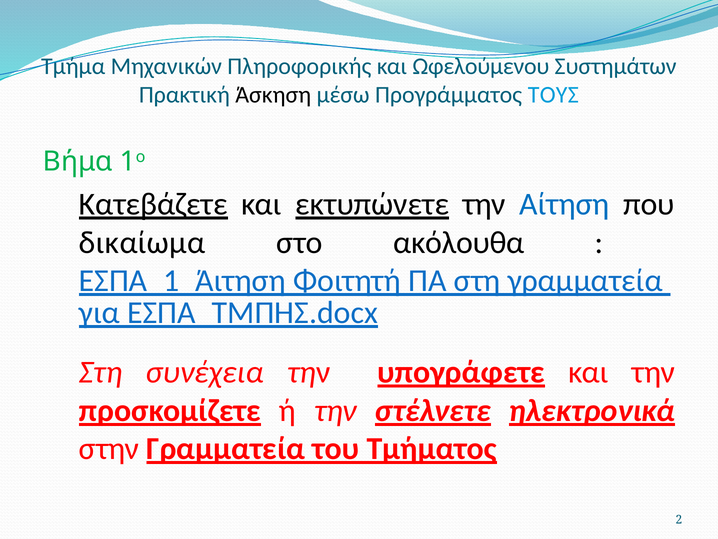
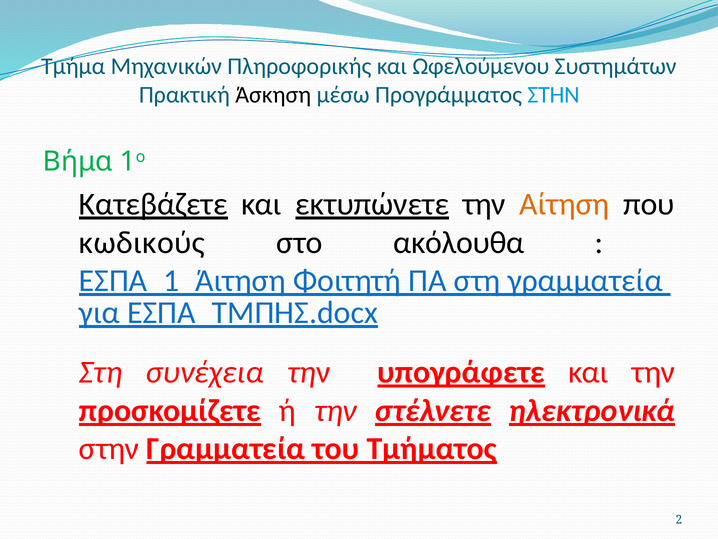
Προγράμματος ΤΟΥΣ: ΤΟΥΣ -> ΣΤΗΝ
Αίτηση colour: blue -> orange
δικαίωμα: δικαίωμα -> κωδικούς
